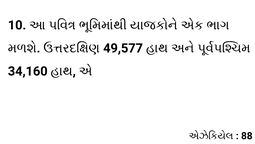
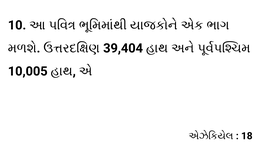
49,577: 49,577 -> 39,404
34,160: 34,160 -> 10,005
88: 88 -> 18
